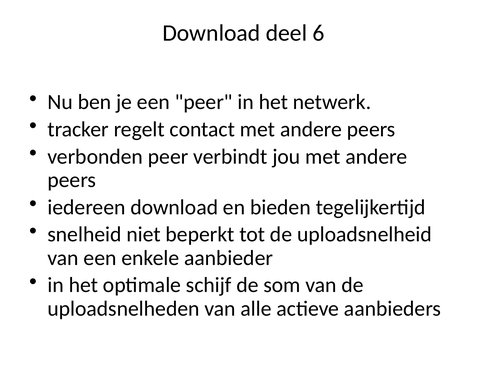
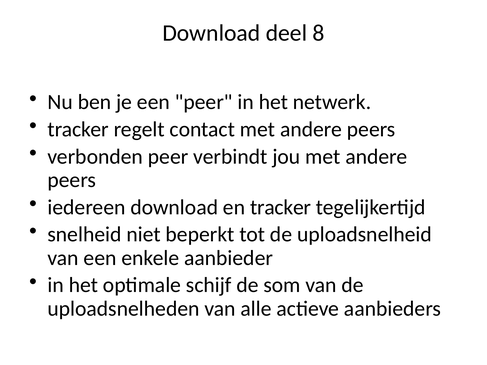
6: 6 -> 8
en bieden: bieden -> tracker
